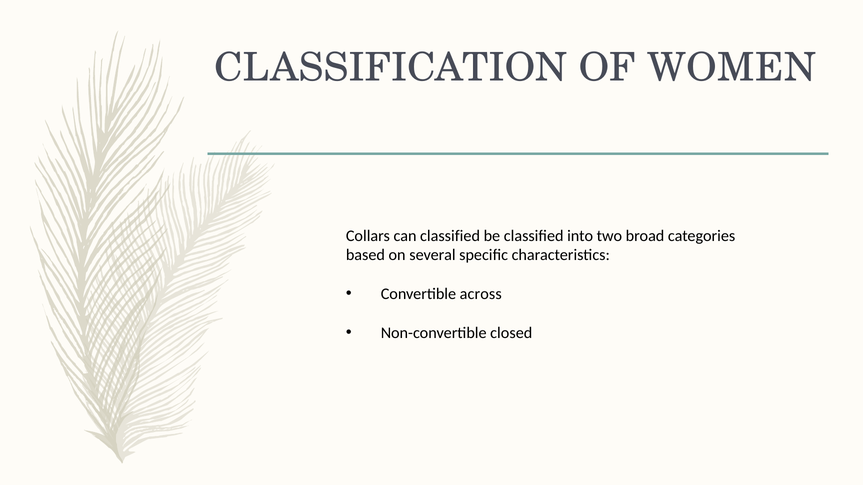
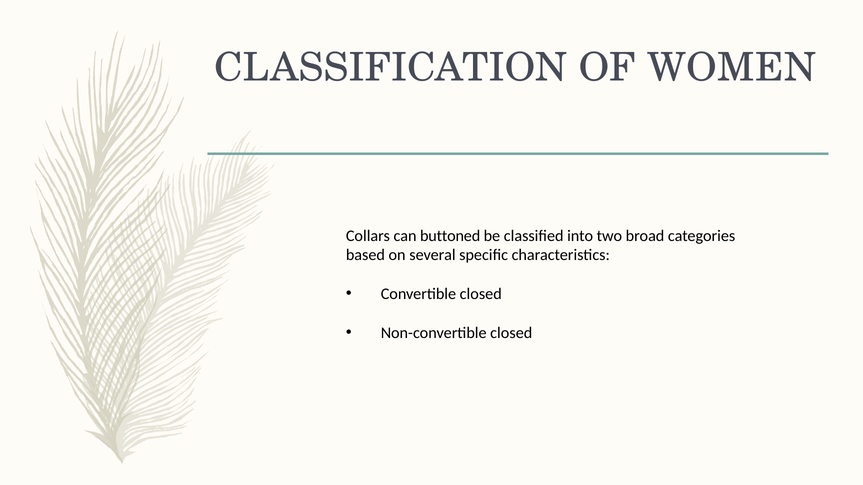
can classified: classified -> buttoned
Convertible across: across -> closed
